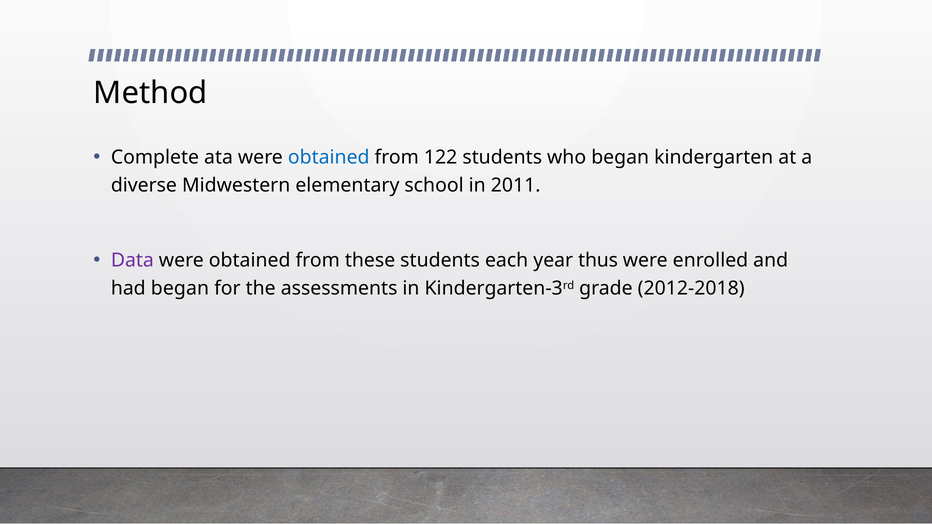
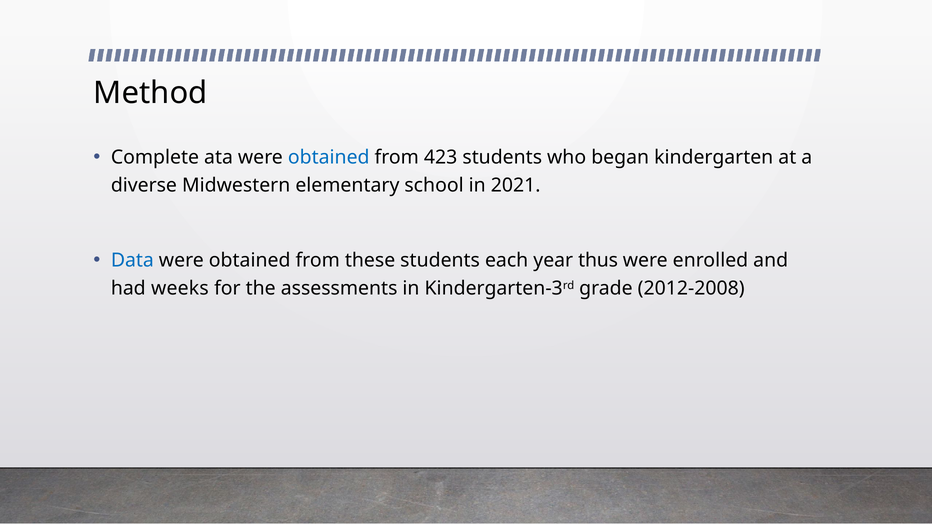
122: 122 -> 423
2011: 2011 -> 2021
Data colour: purple -> blue
had began: began -> weeks
2012-2018: 2012-2018 -> 2012-2008
